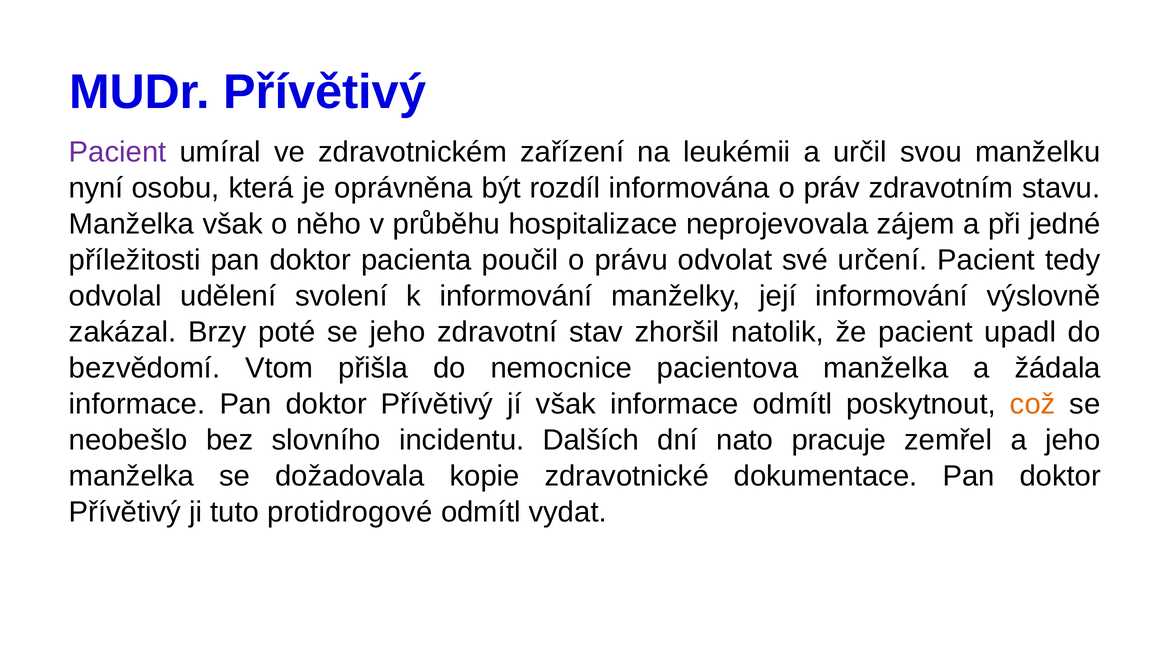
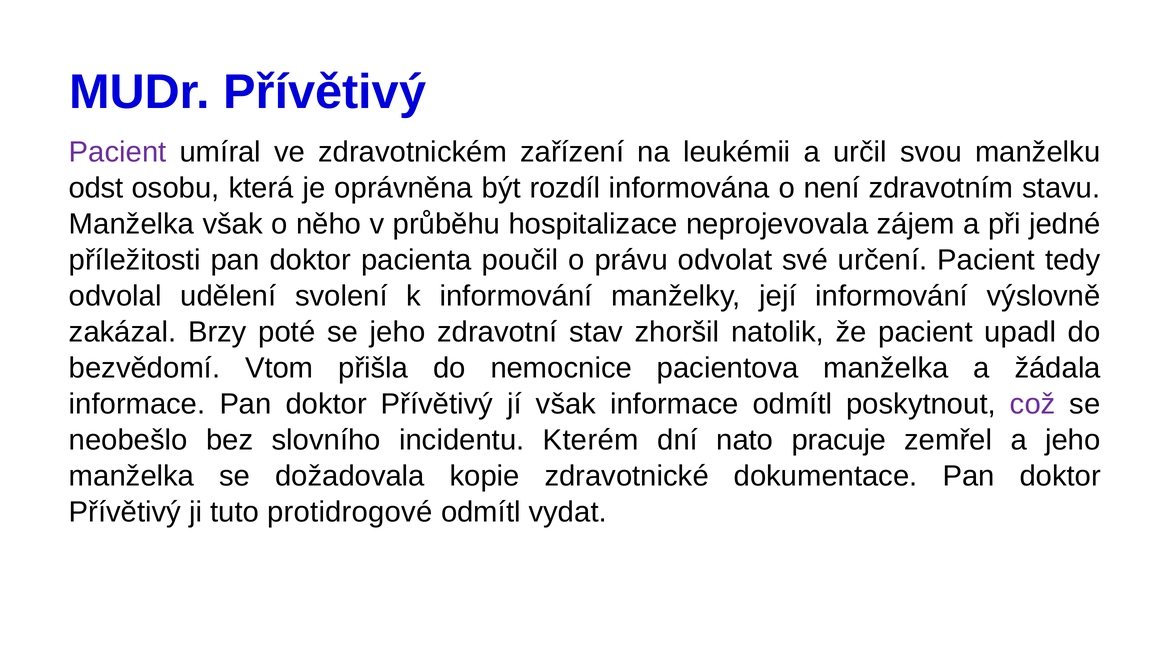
nyní: nyní -> odst
práv: práv -> není
což colour: orange -> purple
Dalších: Dalších -> Kterém
